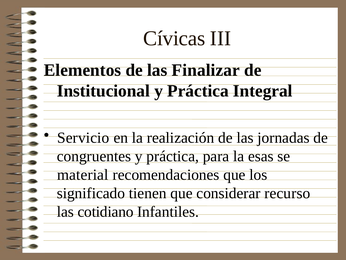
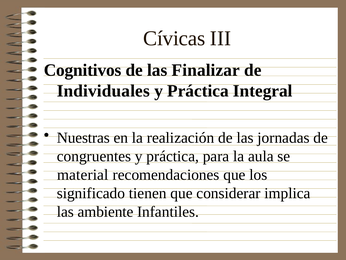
Elementos: Elementos -> Cognitivos
Institucional: Institucional -> Individuales
Servicio: Servicio -> Nuestras
esas: esas -> aula
recurso: recurso -> implica
cotidiano: cotidiano -> ambiente
